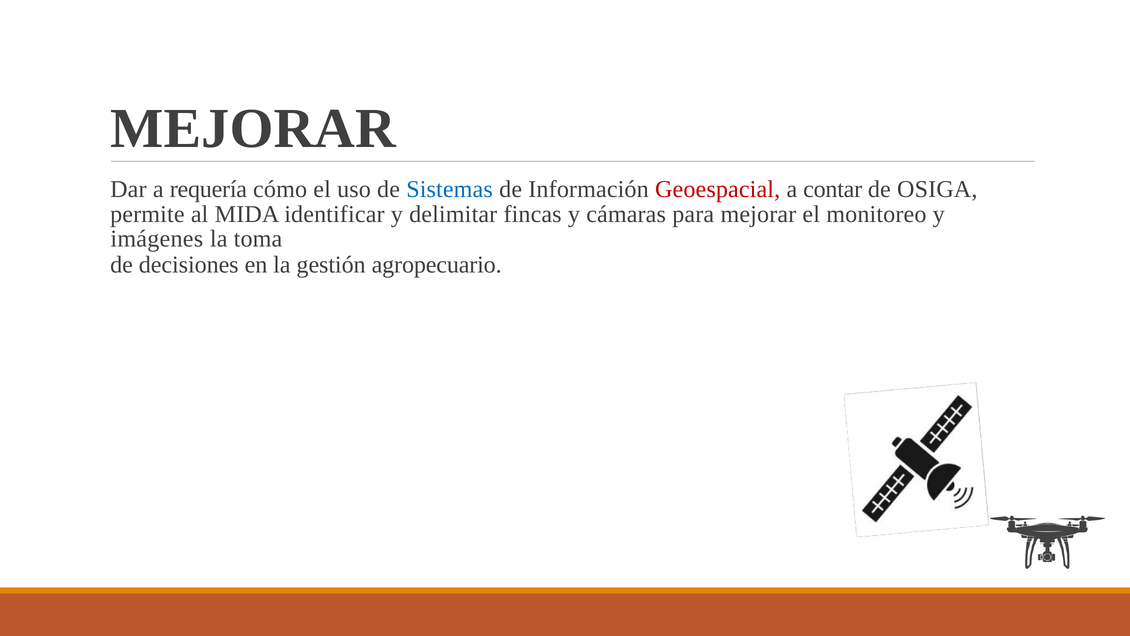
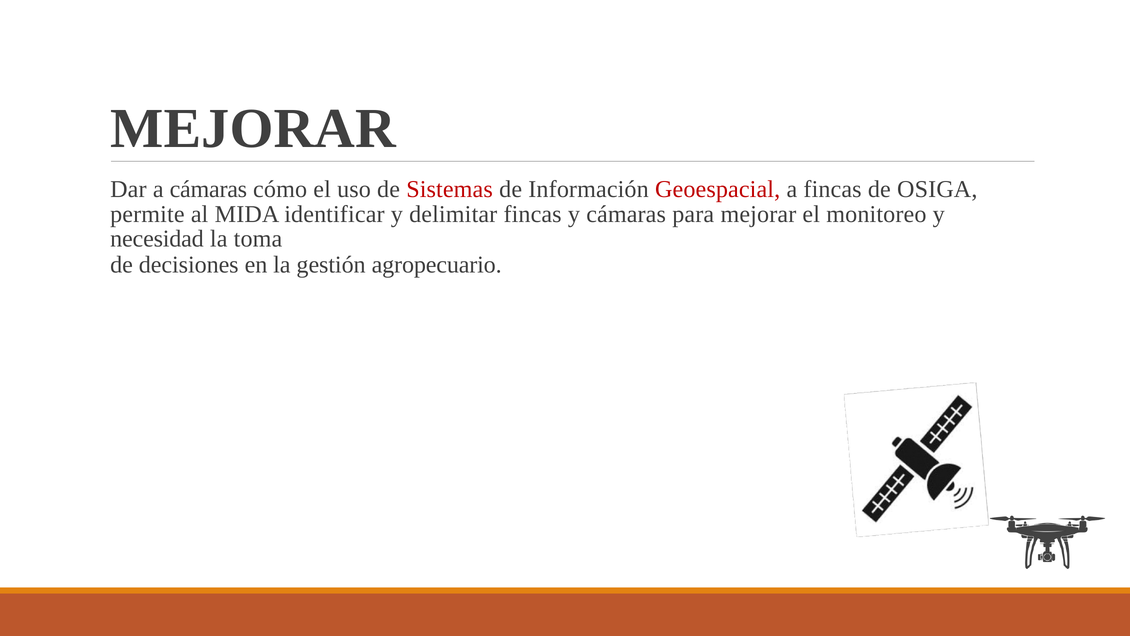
a requería: requería -> cámaras
Sistemas colour: blue -> red
a contar: contar -> fincas
imágenes: imágenes -> necesidad
